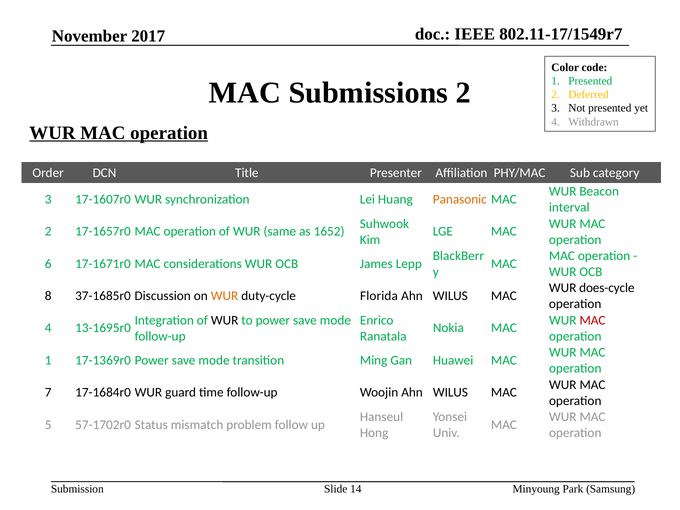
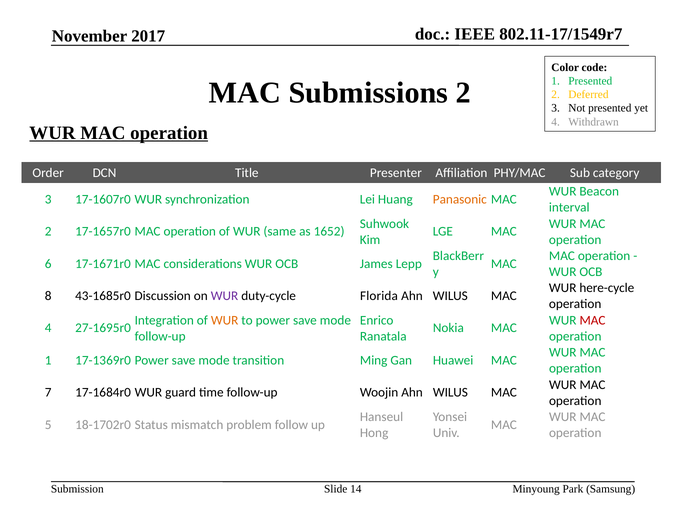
does-cycle: does-cycle -> here-cycle
37-1685r0: 37-1685r0 -> 43-1685r0
WUR at (224, 296) colour: orange -> purple
WUR at (225, 320) colour: black -> orange
13-1695r0: 13-1695r0 -> 27-1695r0
57-1702r0: 57-1702r0 -> 18-1702r0
